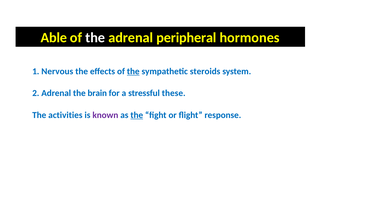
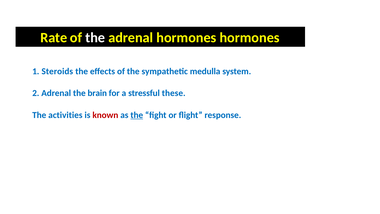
Able: Able -> Rate
adrenal peripheral: peripheral -> hormones
Nervous: Nervous -> Steroids
the at (133, 71) underline: present -> none
steroids: steroids -> medulla
known colour: purple -> red
